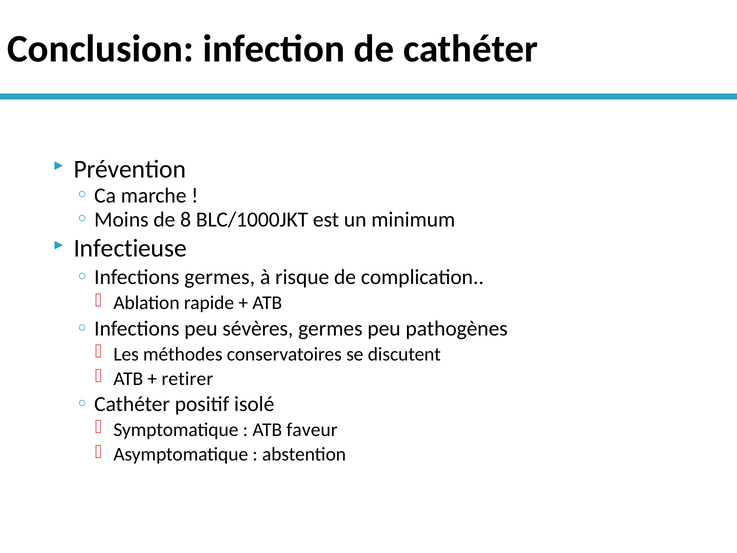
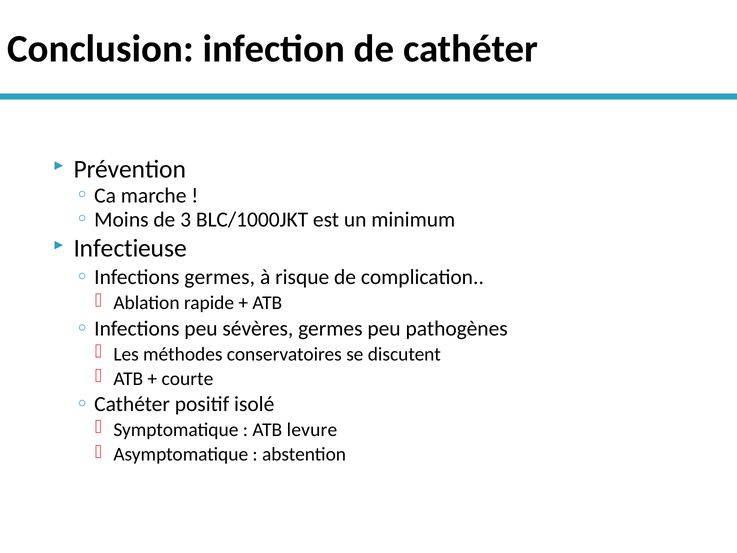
8: 8 -> 3
retirer: retirer -> courte
faveur: faveur -> levure
